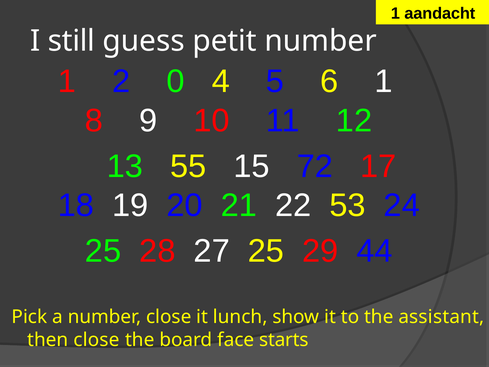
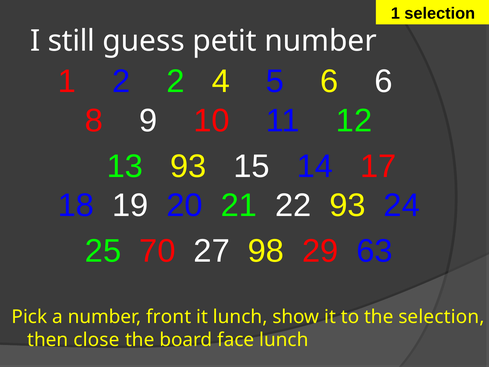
1 aandacht: aandacht -> selection
2 0: 0 -> 2
6 1: 1 -> 6
13 55: 55 -> 93
72: 72 -> 14
22 53: 53 -> 93
28: 28 -> 70
27 25: 25 -> 98
44: 44 -> 63
number close: close -> front
the assistant: assistant -> selection
face starts: starts -> lunch
